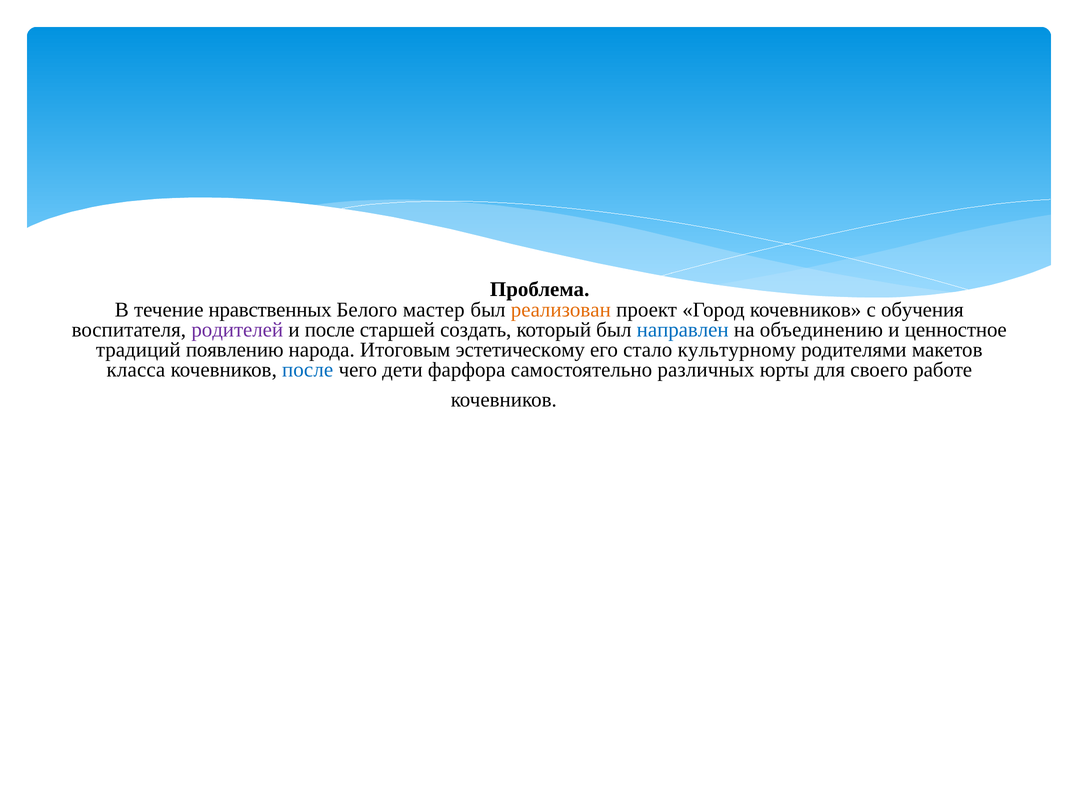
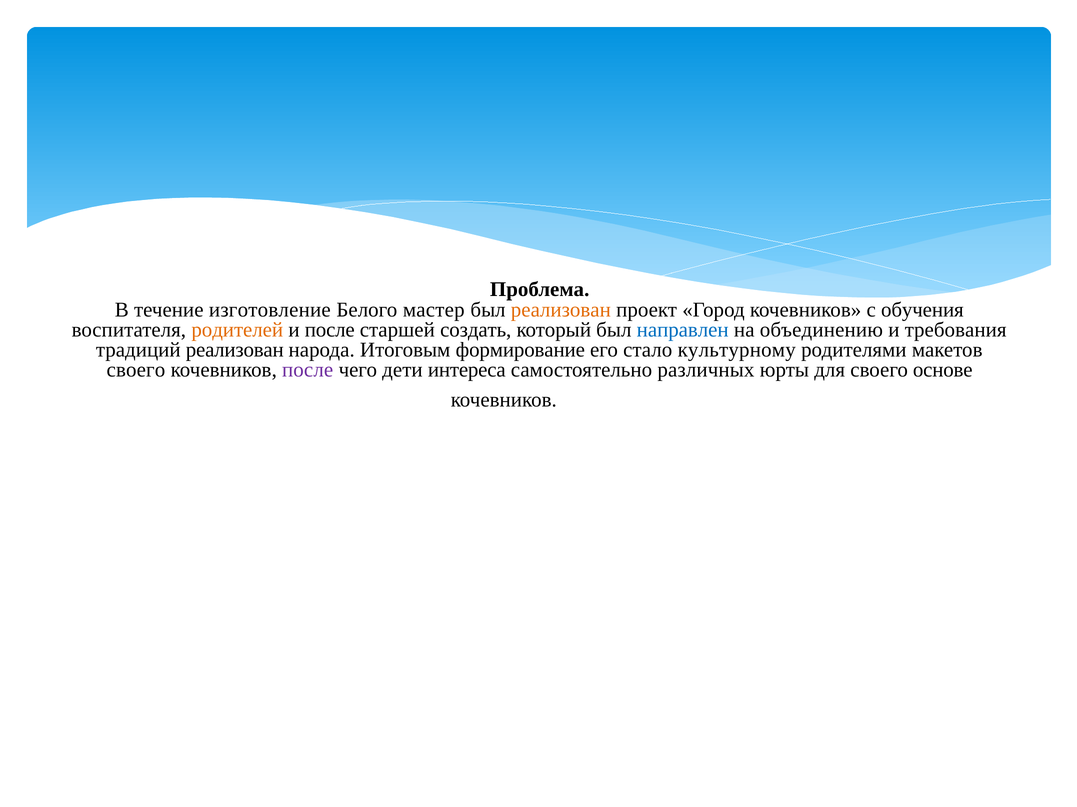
нравственных: нравственных -> изготовление
родителей colour: purple -> orange
ценностное: ценностное -> требования
традиций появлению: появлению -> реализован
эстетическому: эстетическому -> формирование
класса at (136, 370): класса -> своего
после at (308, 370) colour: blue -> purple
фарфора: фарфора -> интереса
работе: работе -> основе
